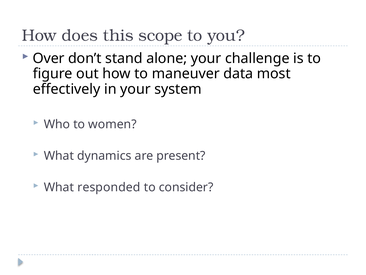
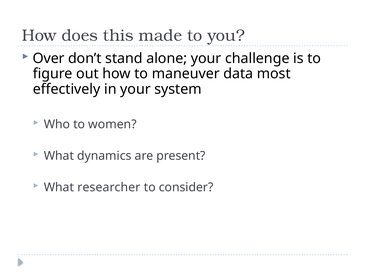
scope: scope -> made
responded: responded -> researcher
